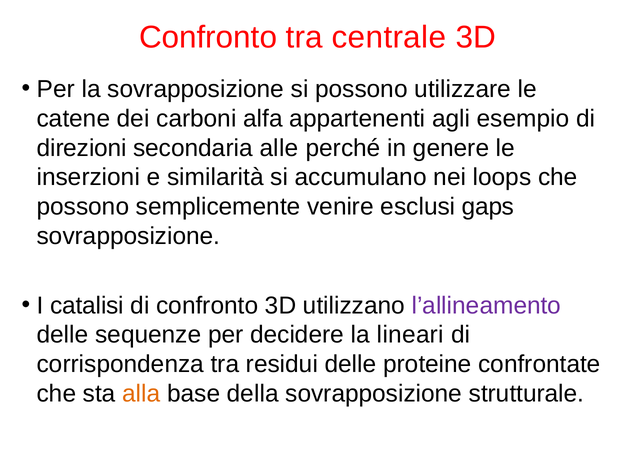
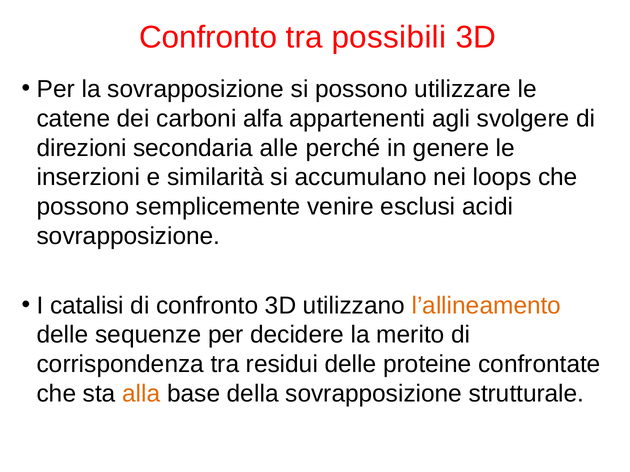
centrale: centrale -> possibili
esempio: esempio -> svolgere
gaps: gaps -> acidi
l’allineamento colour: purple -> orange
lineari: lineari -> merito
